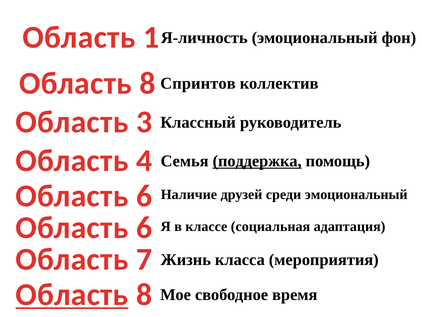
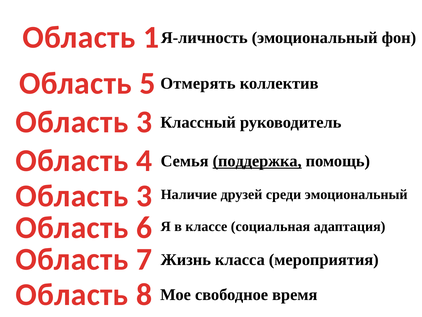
8 at (148, 83): 8 -> 5
Спринтов: Спринтов -> Отмерять
6 at (144, 196): 6 -> 3
Область at (72, 294) underline: present -> none
